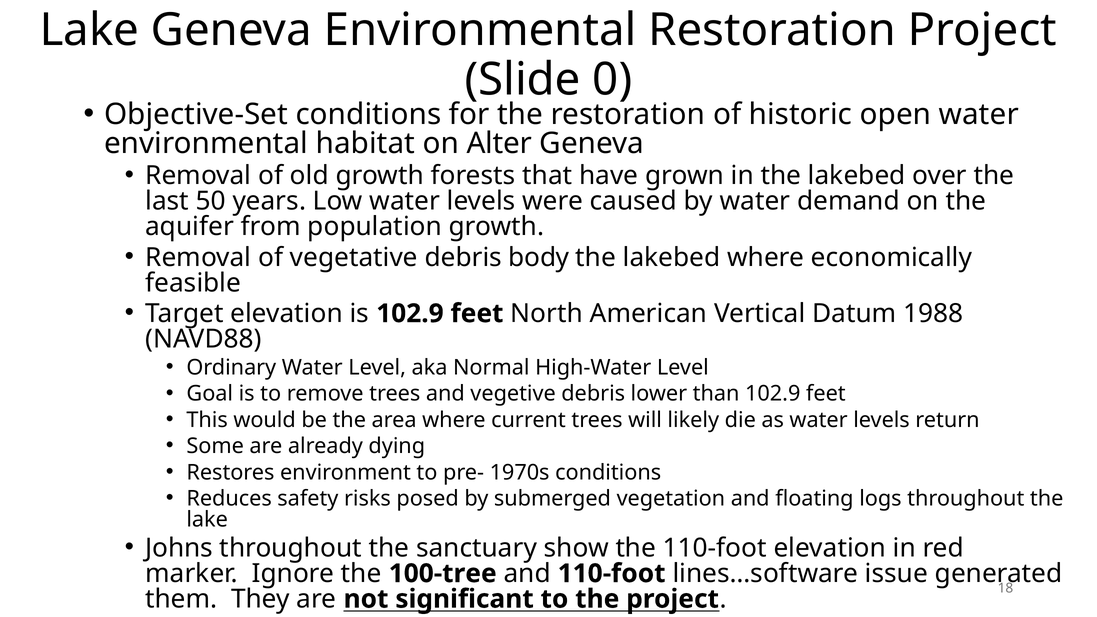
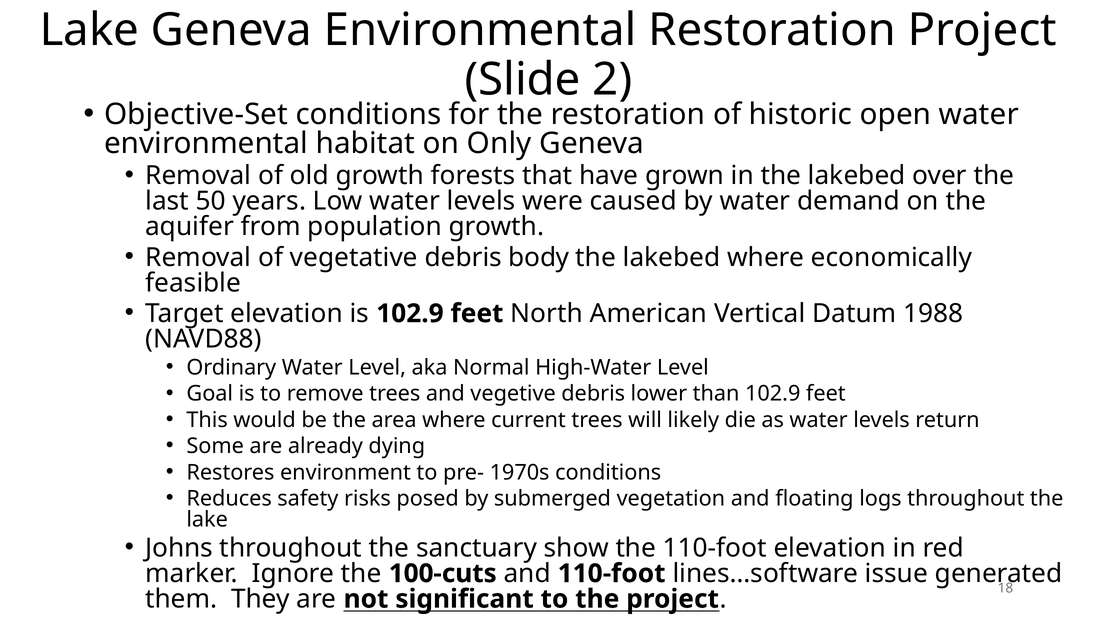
0: 0 -> 2
Alter: Alter -> Only
100-tree: 100-tree -> 100-cuts
